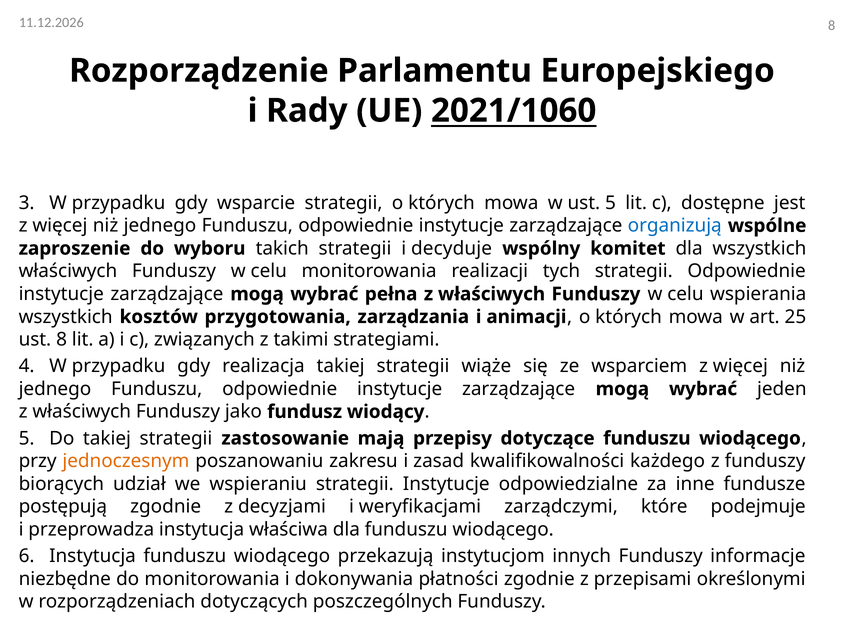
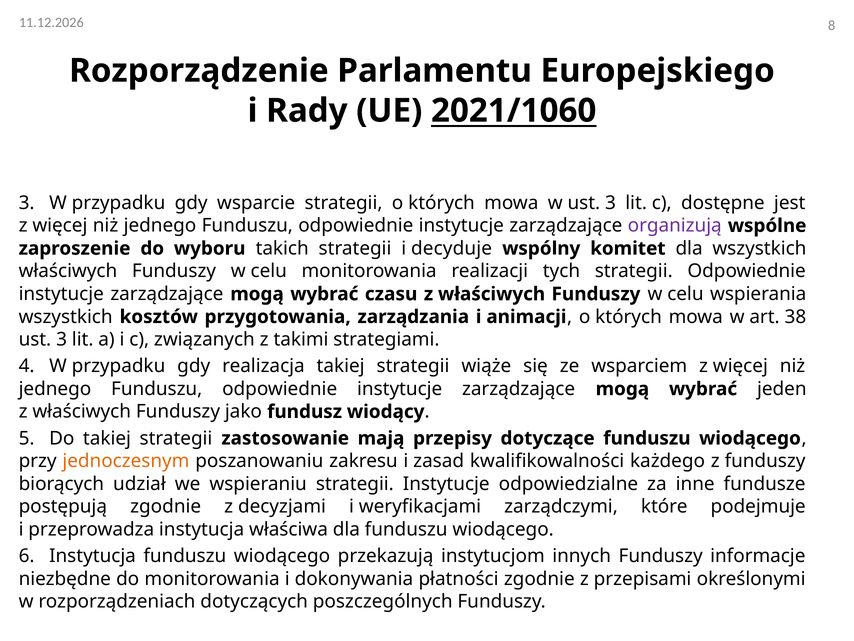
w ust 5: 5 -> 3
organizują colour: blue -> purple
pełna: pełna -> czasu
25: 25 -> 38
8 at (62, 339): 8 -> 3
